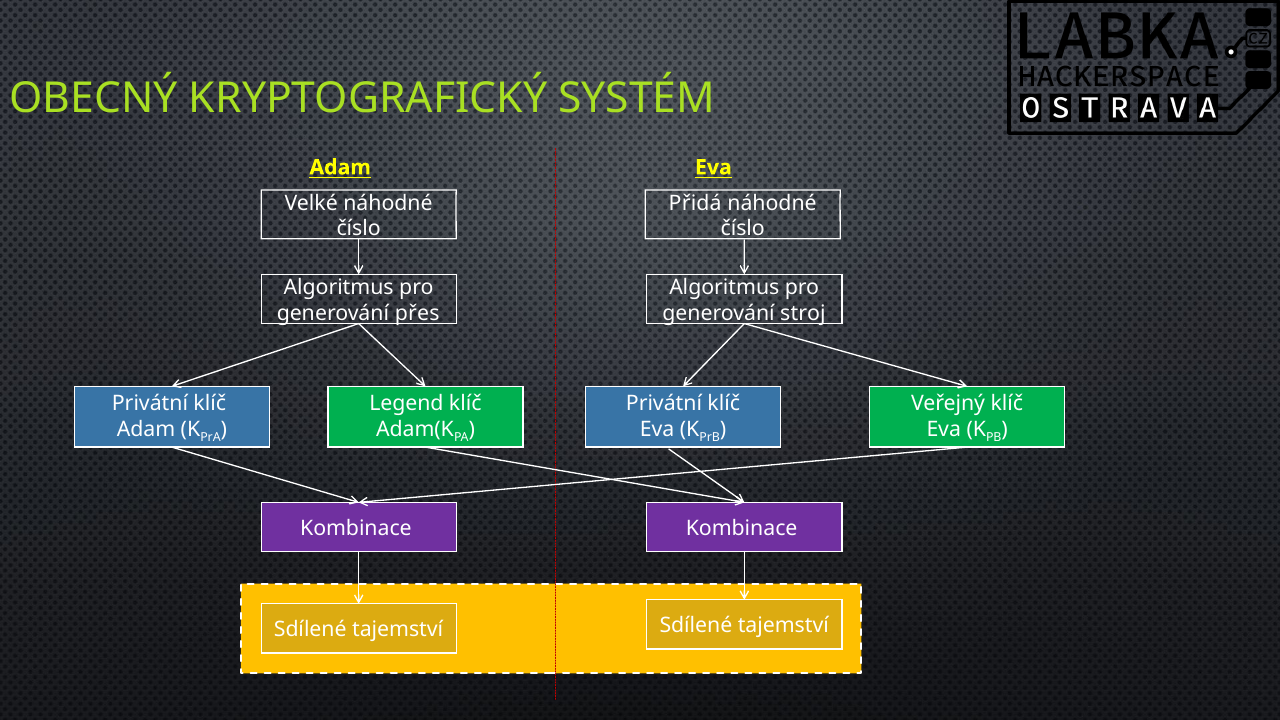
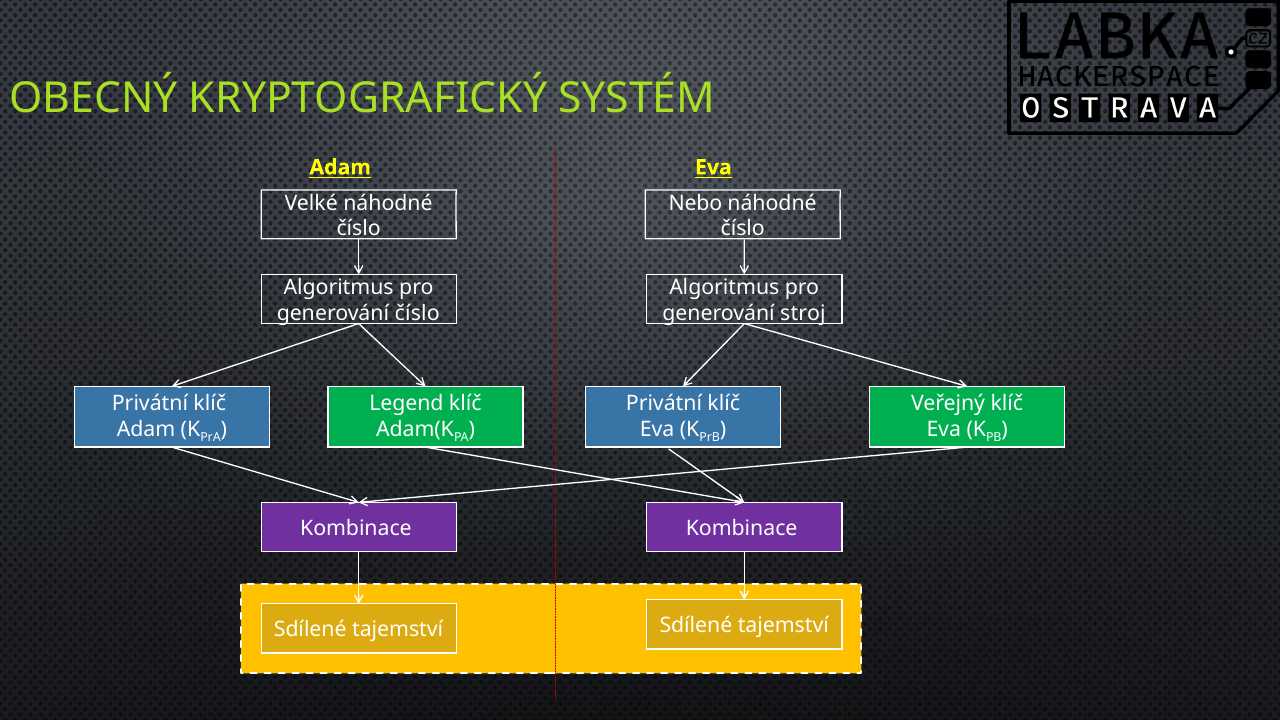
Přidá: Přidá -> Nebo
generování přes: přes -> číslo
